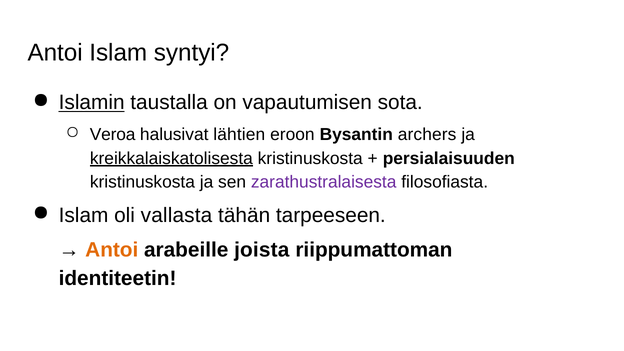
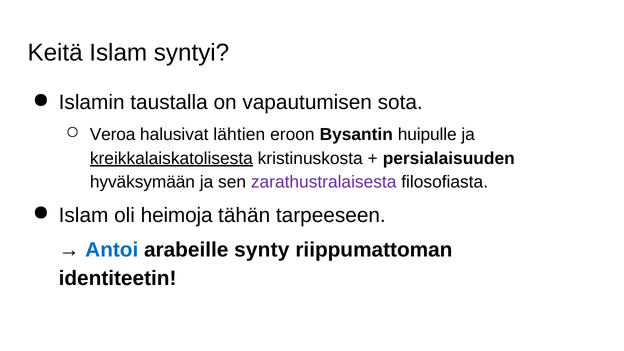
Antoi at (55, 53): Antoi -> Keitä
Islamin underline: present -> none
archers: archers -> huipulle
kristinuskosta at (142, 182): kristinuskosta -> hyväksymään
vallasta: vallasta -> heimoja
Antoi at (112, 250) colour: orange -> blue
joista: joista -> synty
